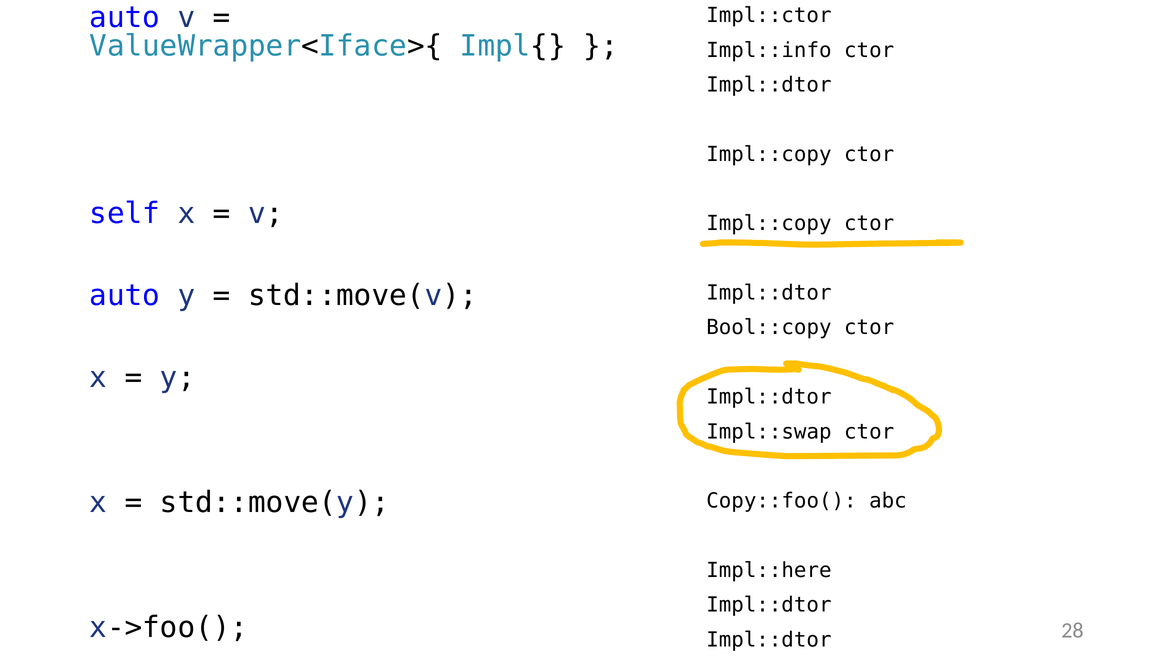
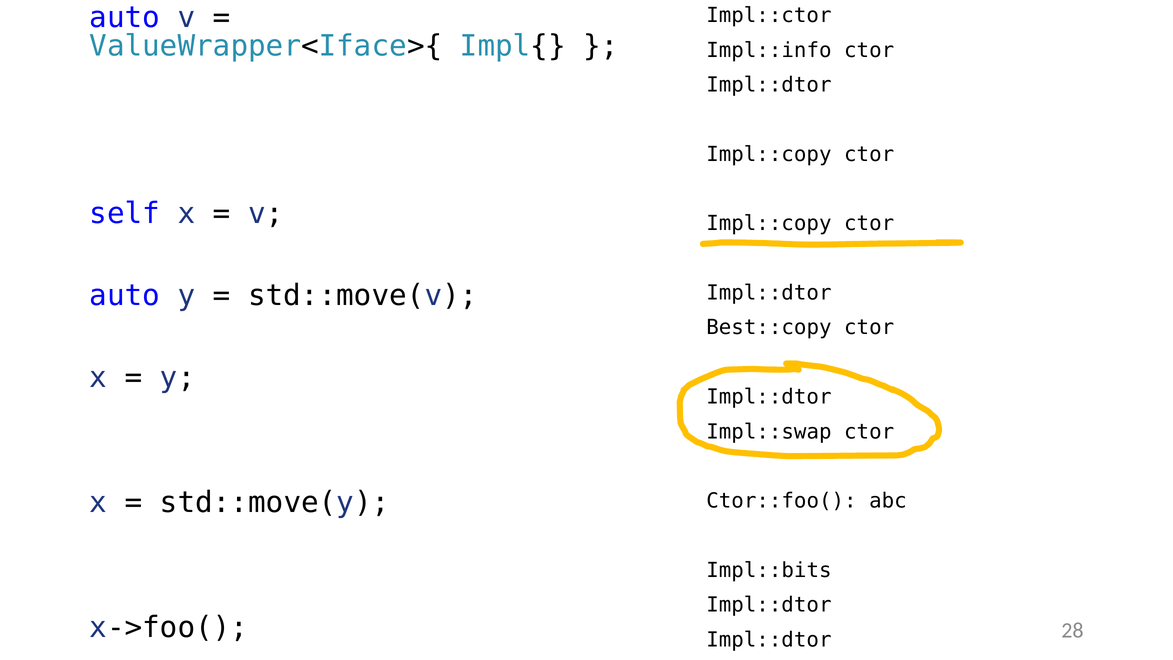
Bool::copy: Bool::copy -> Best::copy
Copy::foo(: Copy::foo( -> Ctor::foo(
Impl::here: Impl::here -> Impl::bits
